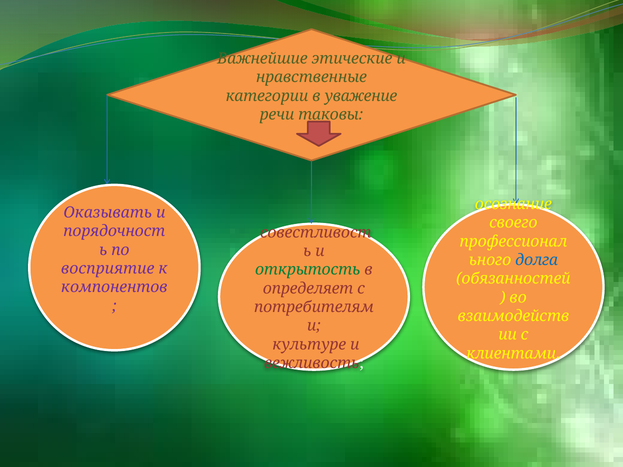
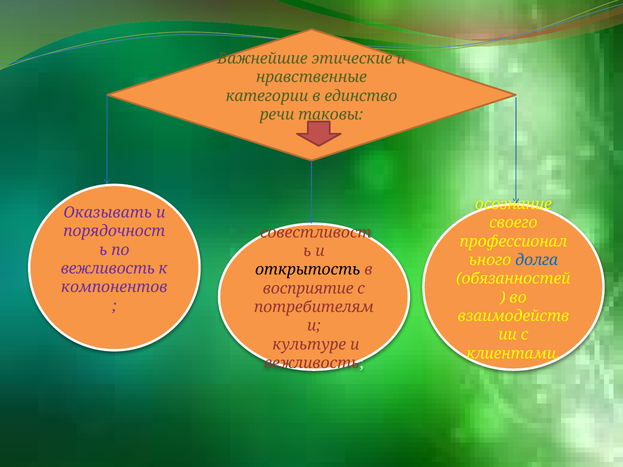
уважение: уважение -> единство
восприятие at (108, 269): восприятие -> вежливость
открытость colour: green -> black
определяет: определяет -> восприятие
